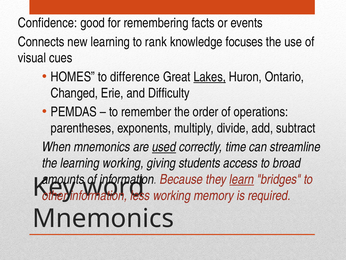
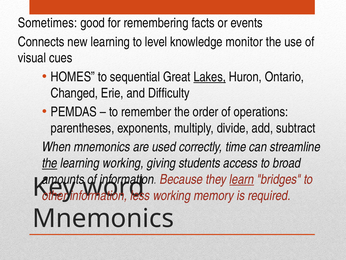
Confidence: Confidence -> Sometimes
rank: rank -> level
focuses: focuses -> monitor
difference: difference -> sequential
used underline: present -> none
the at (50, 163) underline: none -> present
